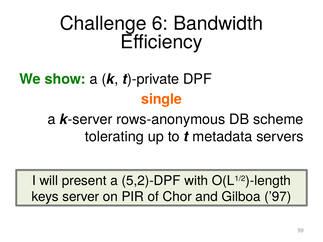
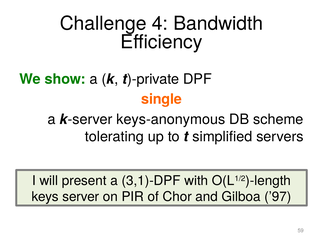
6: 6 -> 4
rows-anonymous: rows-anonymous -> keys-anonymous
metadata: metadata -> simplified
5,2)-DPF: 5,2)-DPF -> 3,1)-DPF
